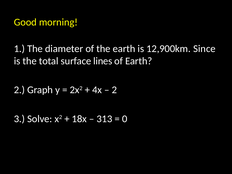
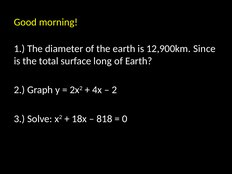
lines: lines -> long
313: 313 -> 818
